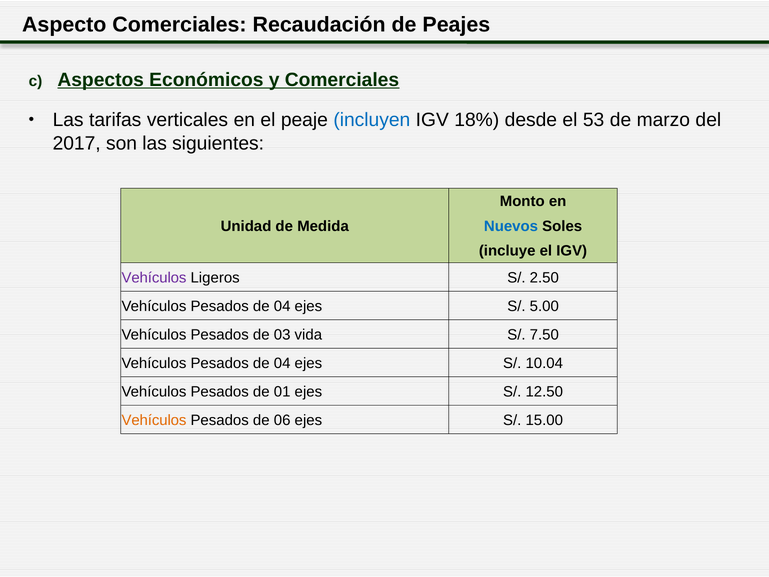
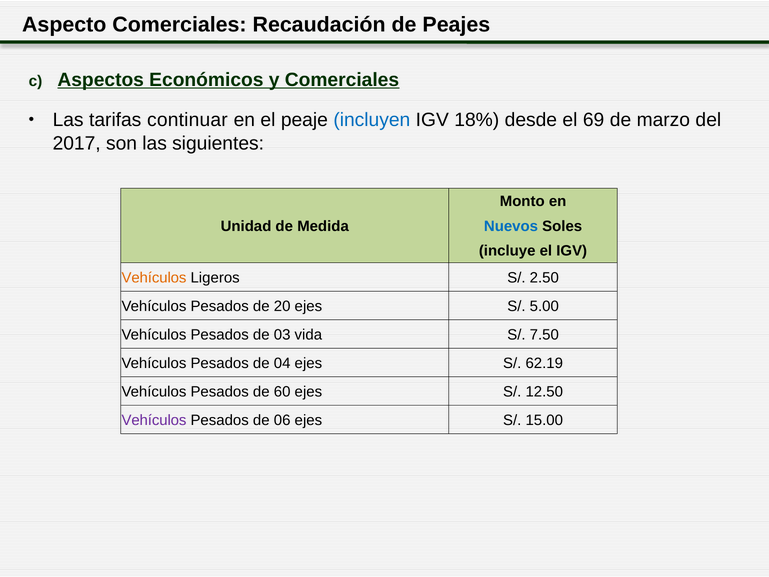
verticales: verticales -> continuar
53: 53 -> 69
Vehículos at (154, 278) colour: purple -> orange
04 at (282, 306): 04 -> 20
10.04: 10.04 -> 62.19
01: 01 -> 60
Vehículos at (154, 420) colour: orange -> purple
